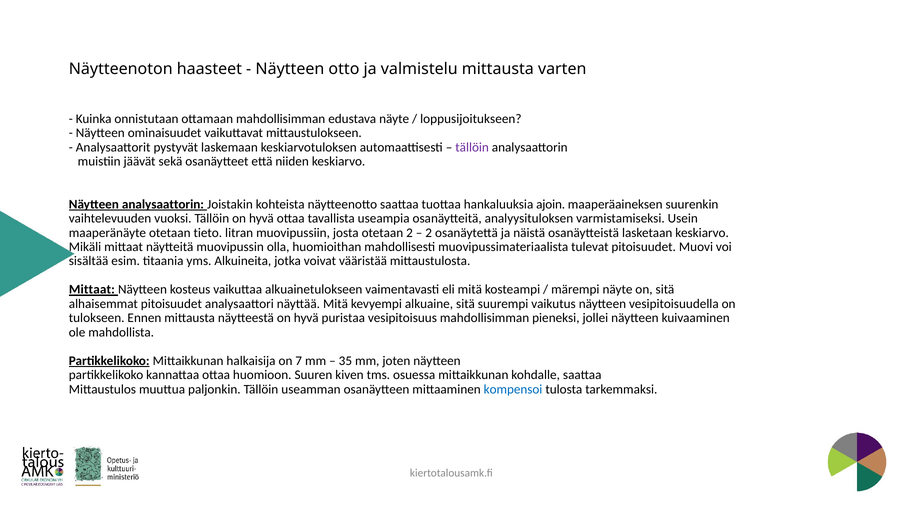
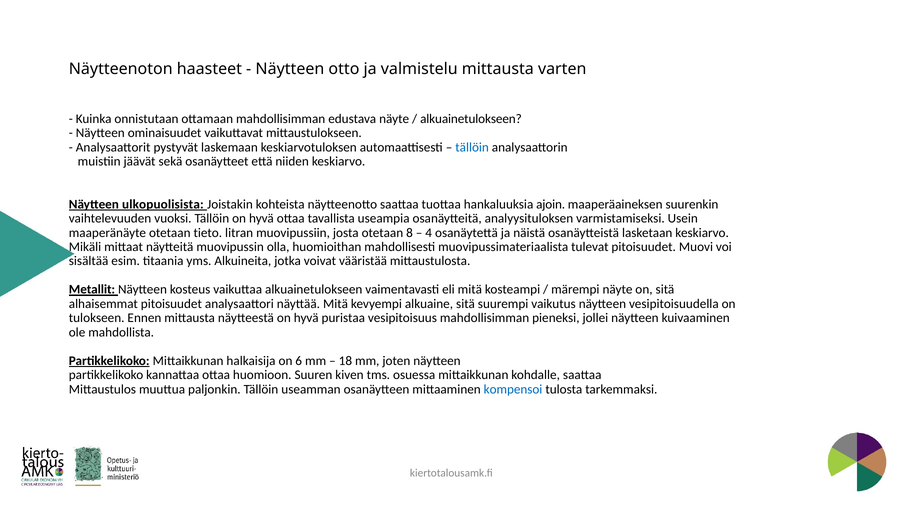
loppusijoitukseen at (471, 119): loppusijoitukseen -> alkuainetulokseen
tällöin at (472, 147) colour: purple -> blue
Näytteen analysaattorin: analysaattorin -> ulkopuolisista
otetaan 2: 2 -> 8
2 at (429, 233): 2 -> 4
Mittaat at (92, 290): Mittaat -> Metallit
7: 7 -> 6
35: 35 -> 18
